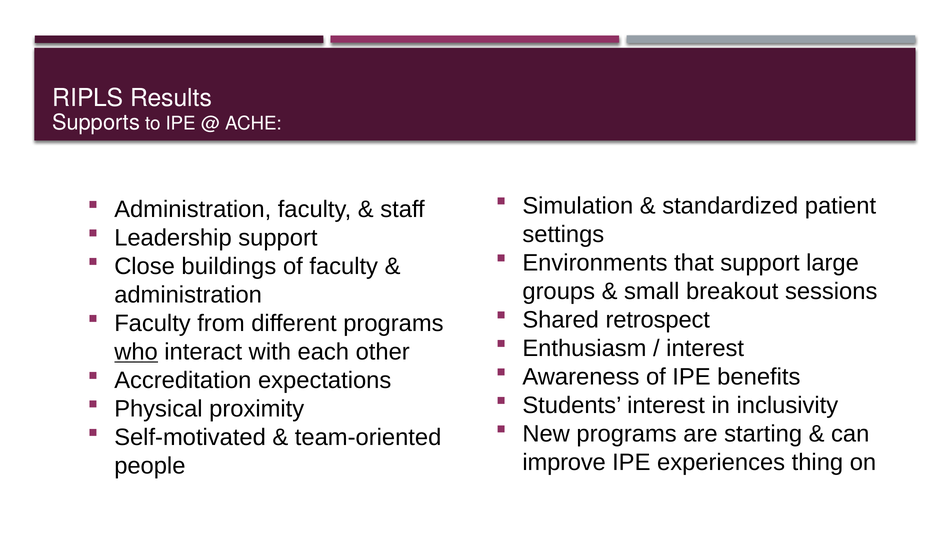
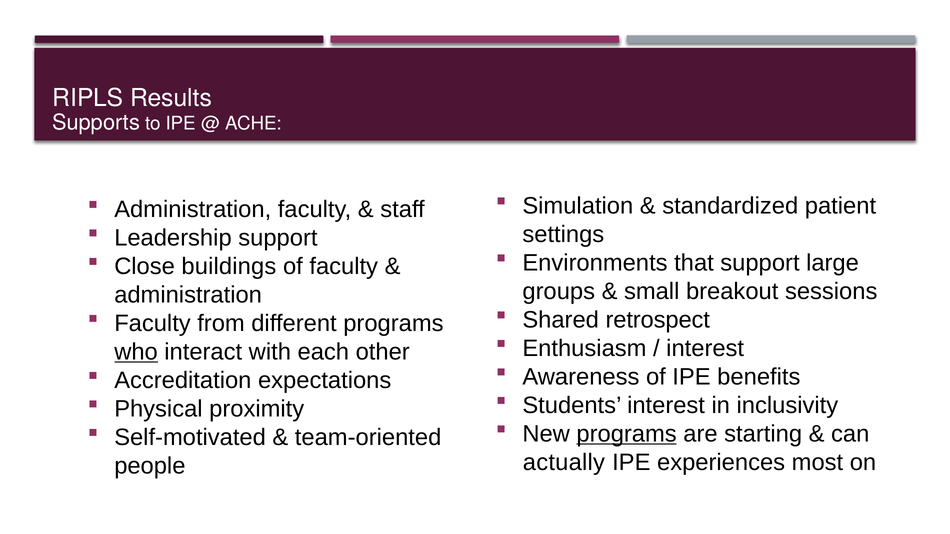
programs at (627, 434) underline: none -> present
improve: improve -> actually
thing: thing -> most
